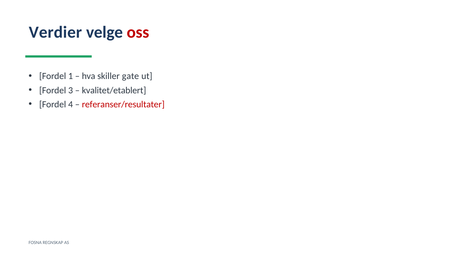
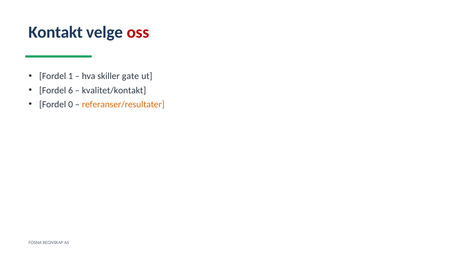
Verdier: Verdier -> Kontakt
3: 3 -> 6
kvalitet/etablert: kvalitet/etablert -> kvalitet/kontakt
4: 4 -> 0
referanser/resultater colour: red -> orange
